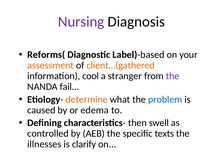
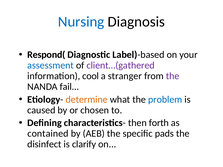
Nursing colour: purple -> blue
Reforms(: Reforms( -> Respond(
assessment colour: orange -> blue
client…(gathered colour: orange -> purple
edema: edema -> chosen
swell: swell -> forth
controlled: controlled -> contained
texts: texts -> pads
illnesses: illnesses -> disinfect
